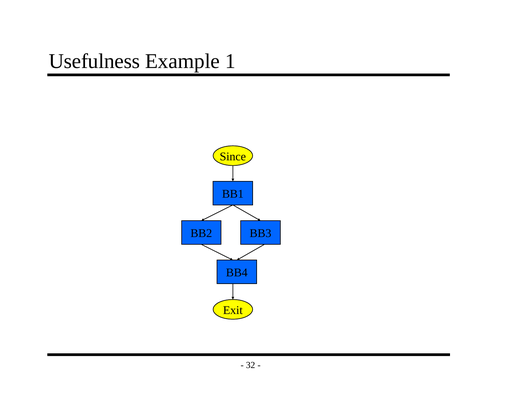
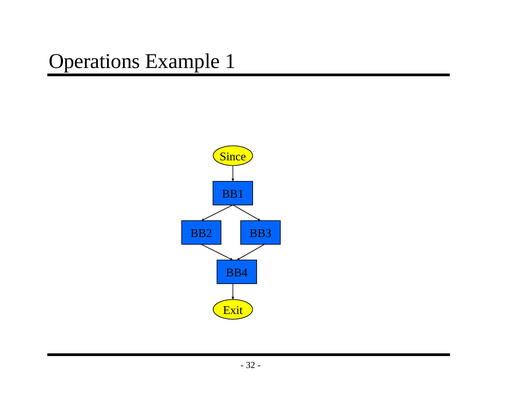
Usefulness: Usefulness -> Operations
